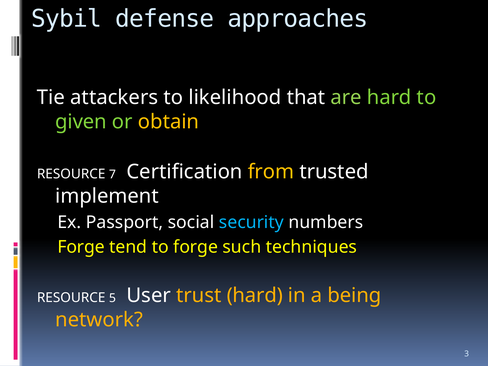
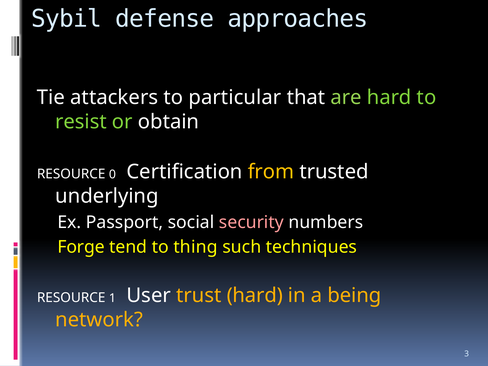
likelihood: likelihood -> particular
given: given -> resist
obtain colour: yellow -> white
7: 7 -> 0
implement: implement -> underlying
security colour: light blue -> pink
to forge: forge -> thing
5: 5 -> 1
